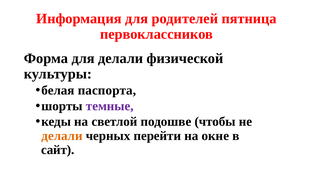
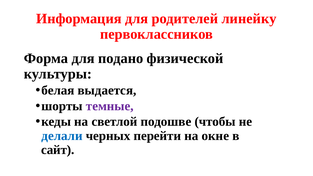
пятница: пятница -> линейку
для делали: делали -> подано
паспорта: паспорта -> выдается
делали at (62, 136) colour: orange -> blue
